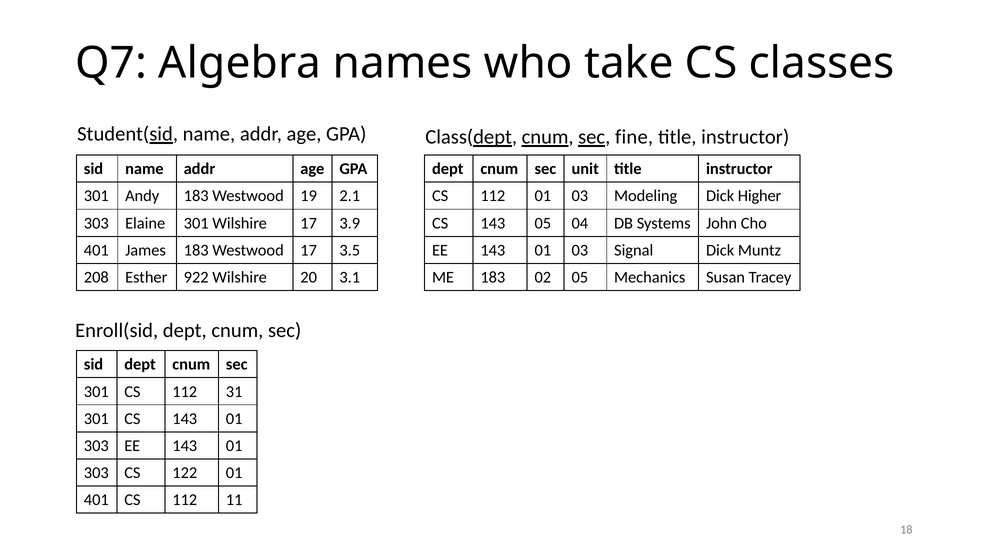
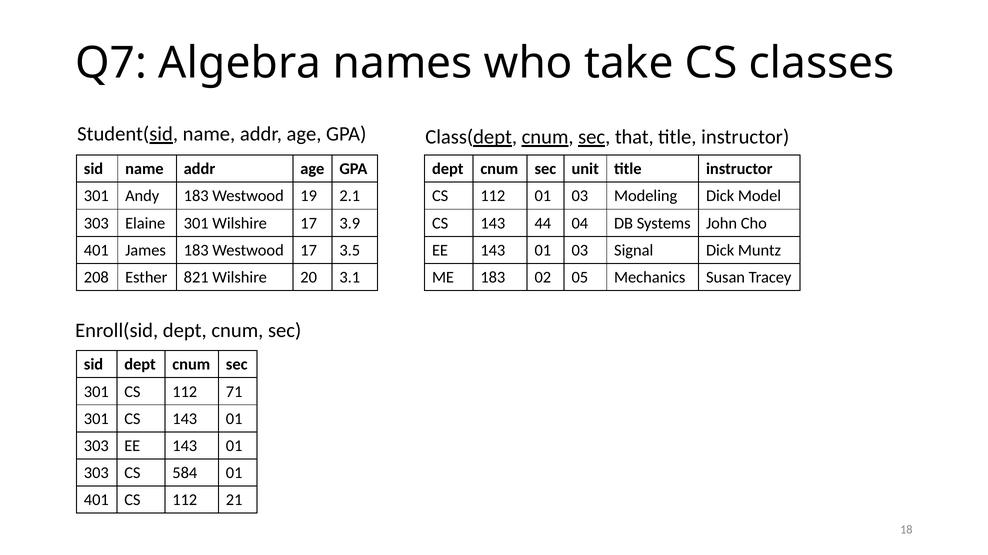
fine: fine -> that
Higher: Higher -> Model
143 05: 05 -> 44
922: 922 -> 821
31: 31 -> 71
122: 122 -> 584
11: 11 -> 21
